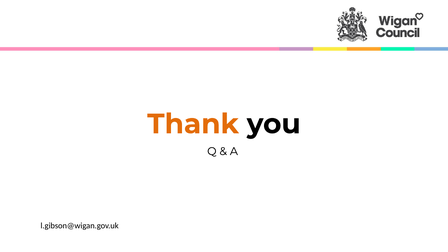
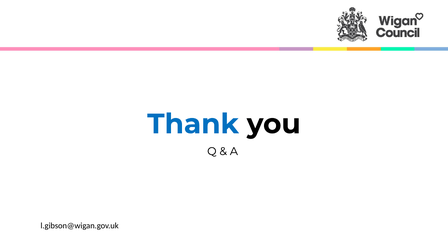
Thank colour: orange -> blue
